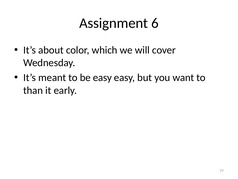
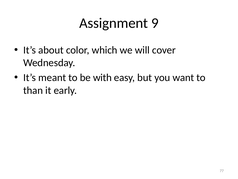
6: 6 -> 9
be easy: easy -> with
